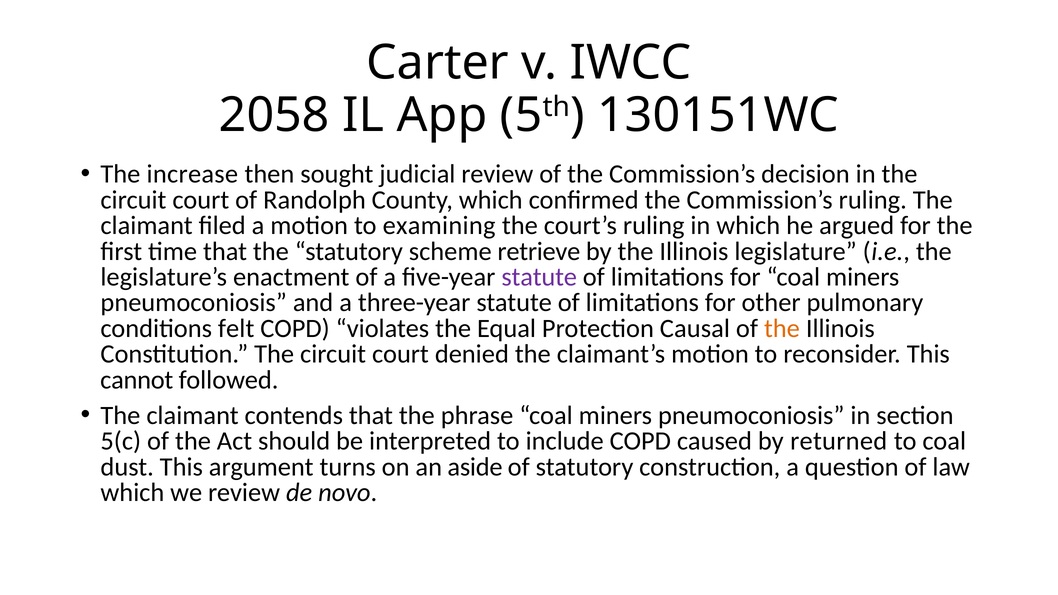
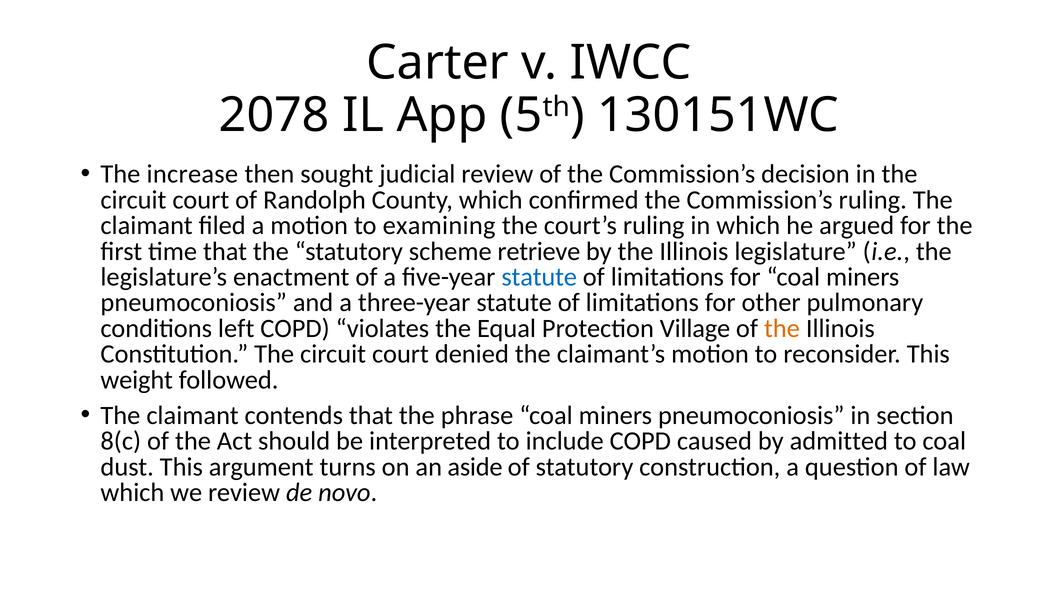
2058: 2058 -> 2078
statute at (539, 277) colour: purple -> blue
felt: felt -> left
Causal: Causal -> Village
cannot: cannot -> weight
5(c: 5(c -> 8(c
returned: returned -> admitted
